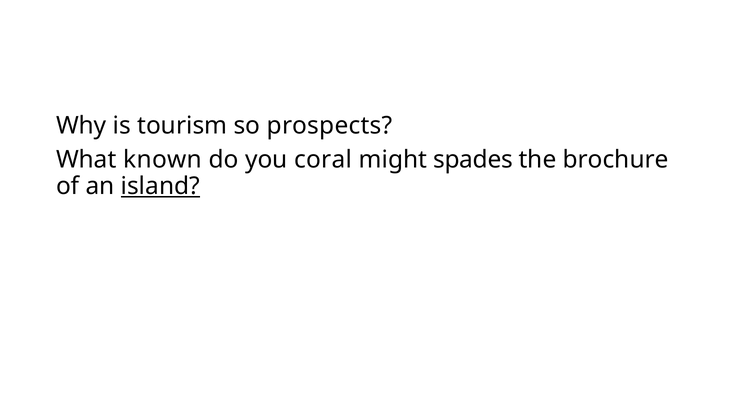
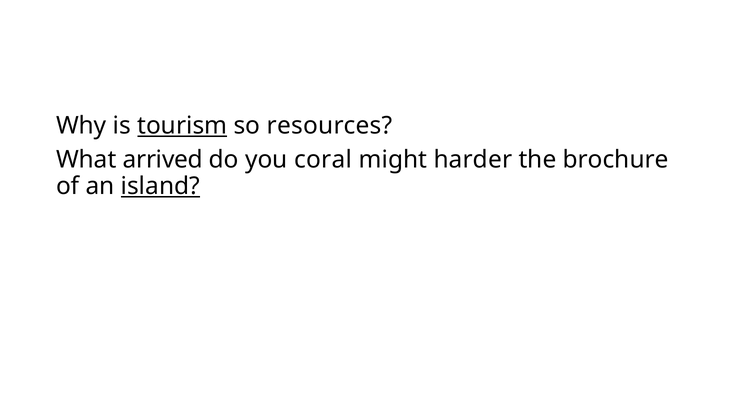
tourism underline: none -> present
prospects: prospects -> resources
known: known -> arrived
spades: spades -> harder
